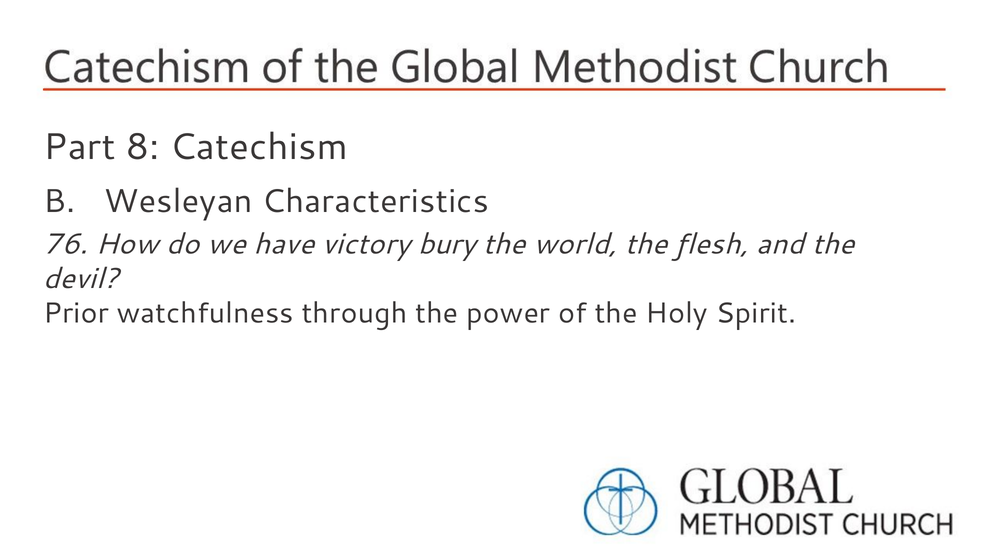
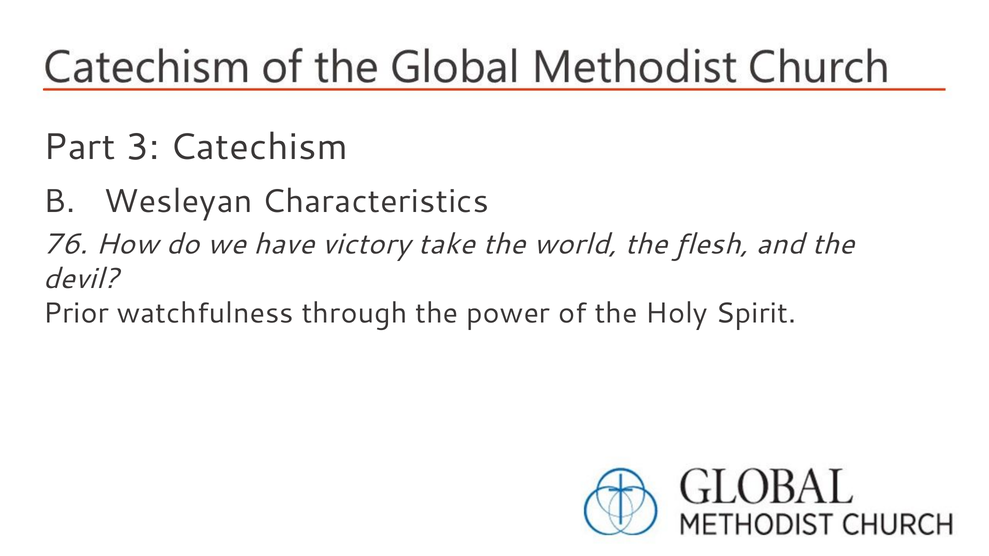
8: 8 -> 3
bury: bury -> take
